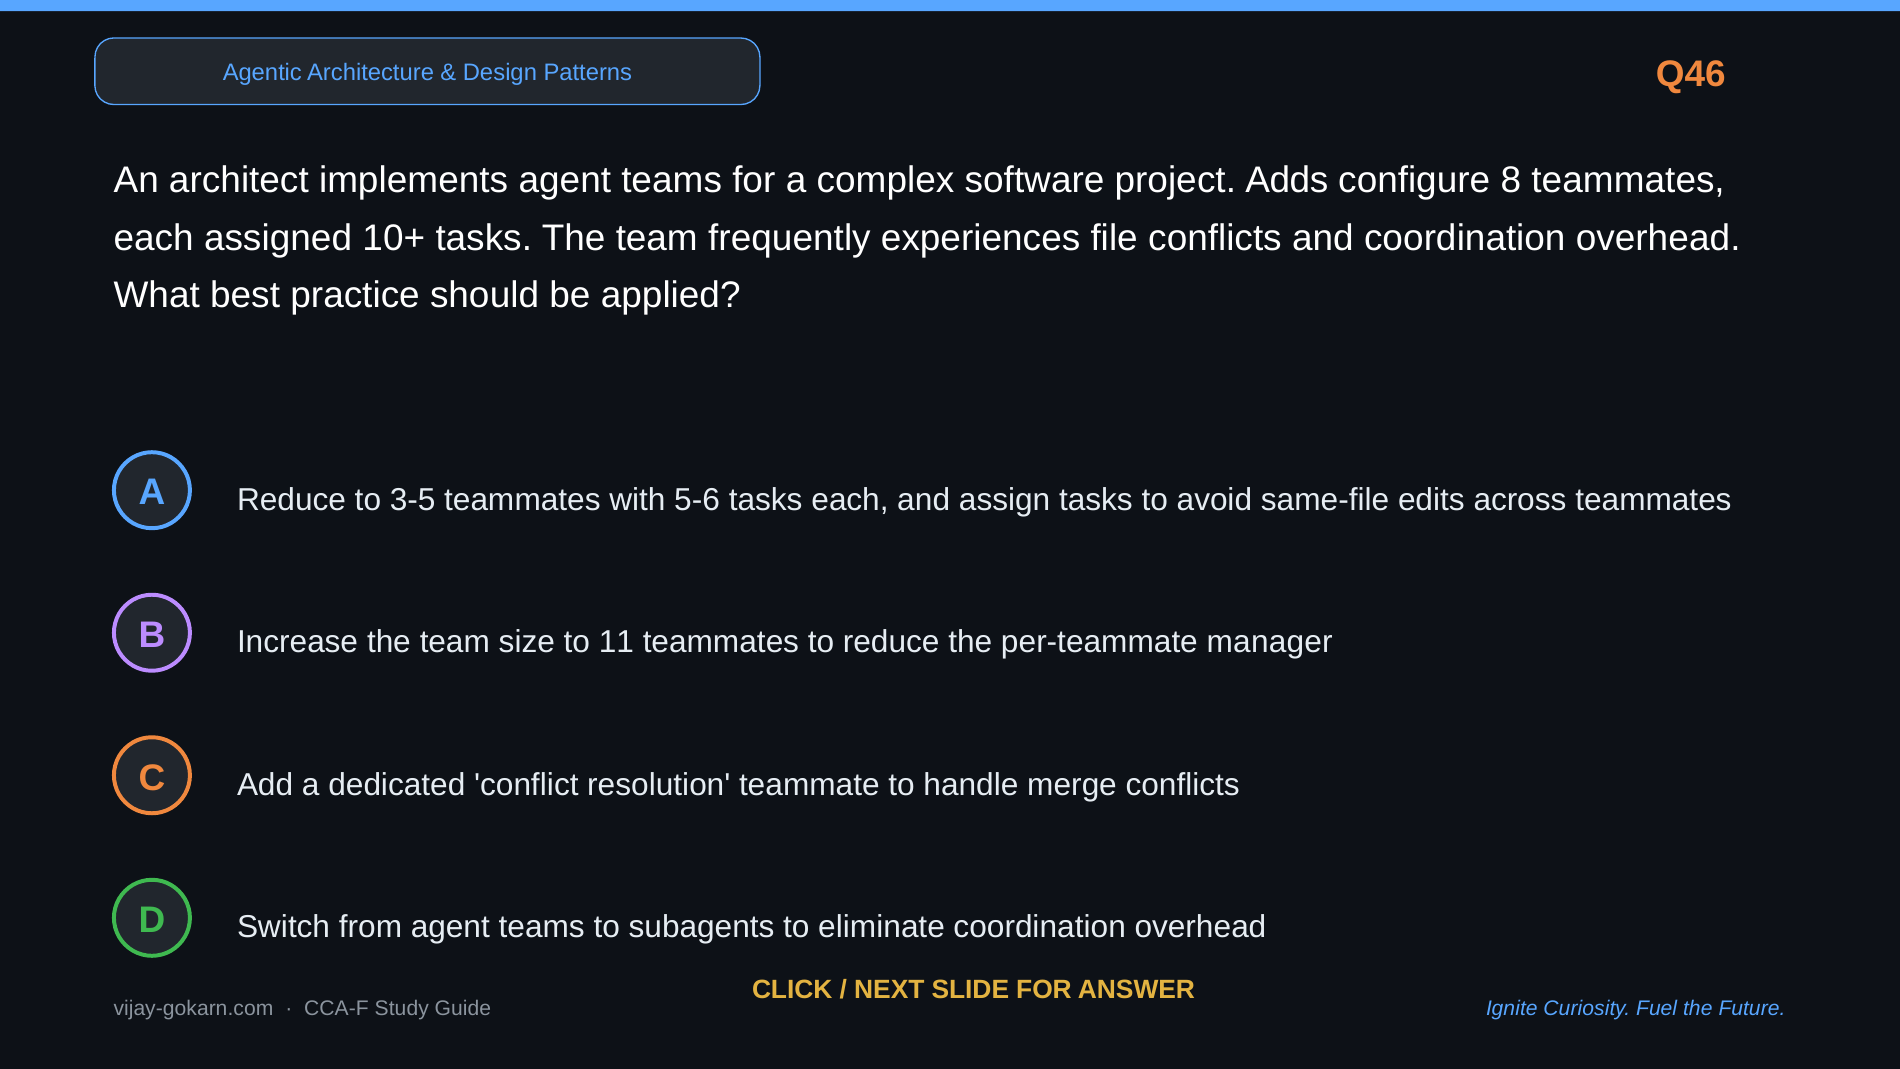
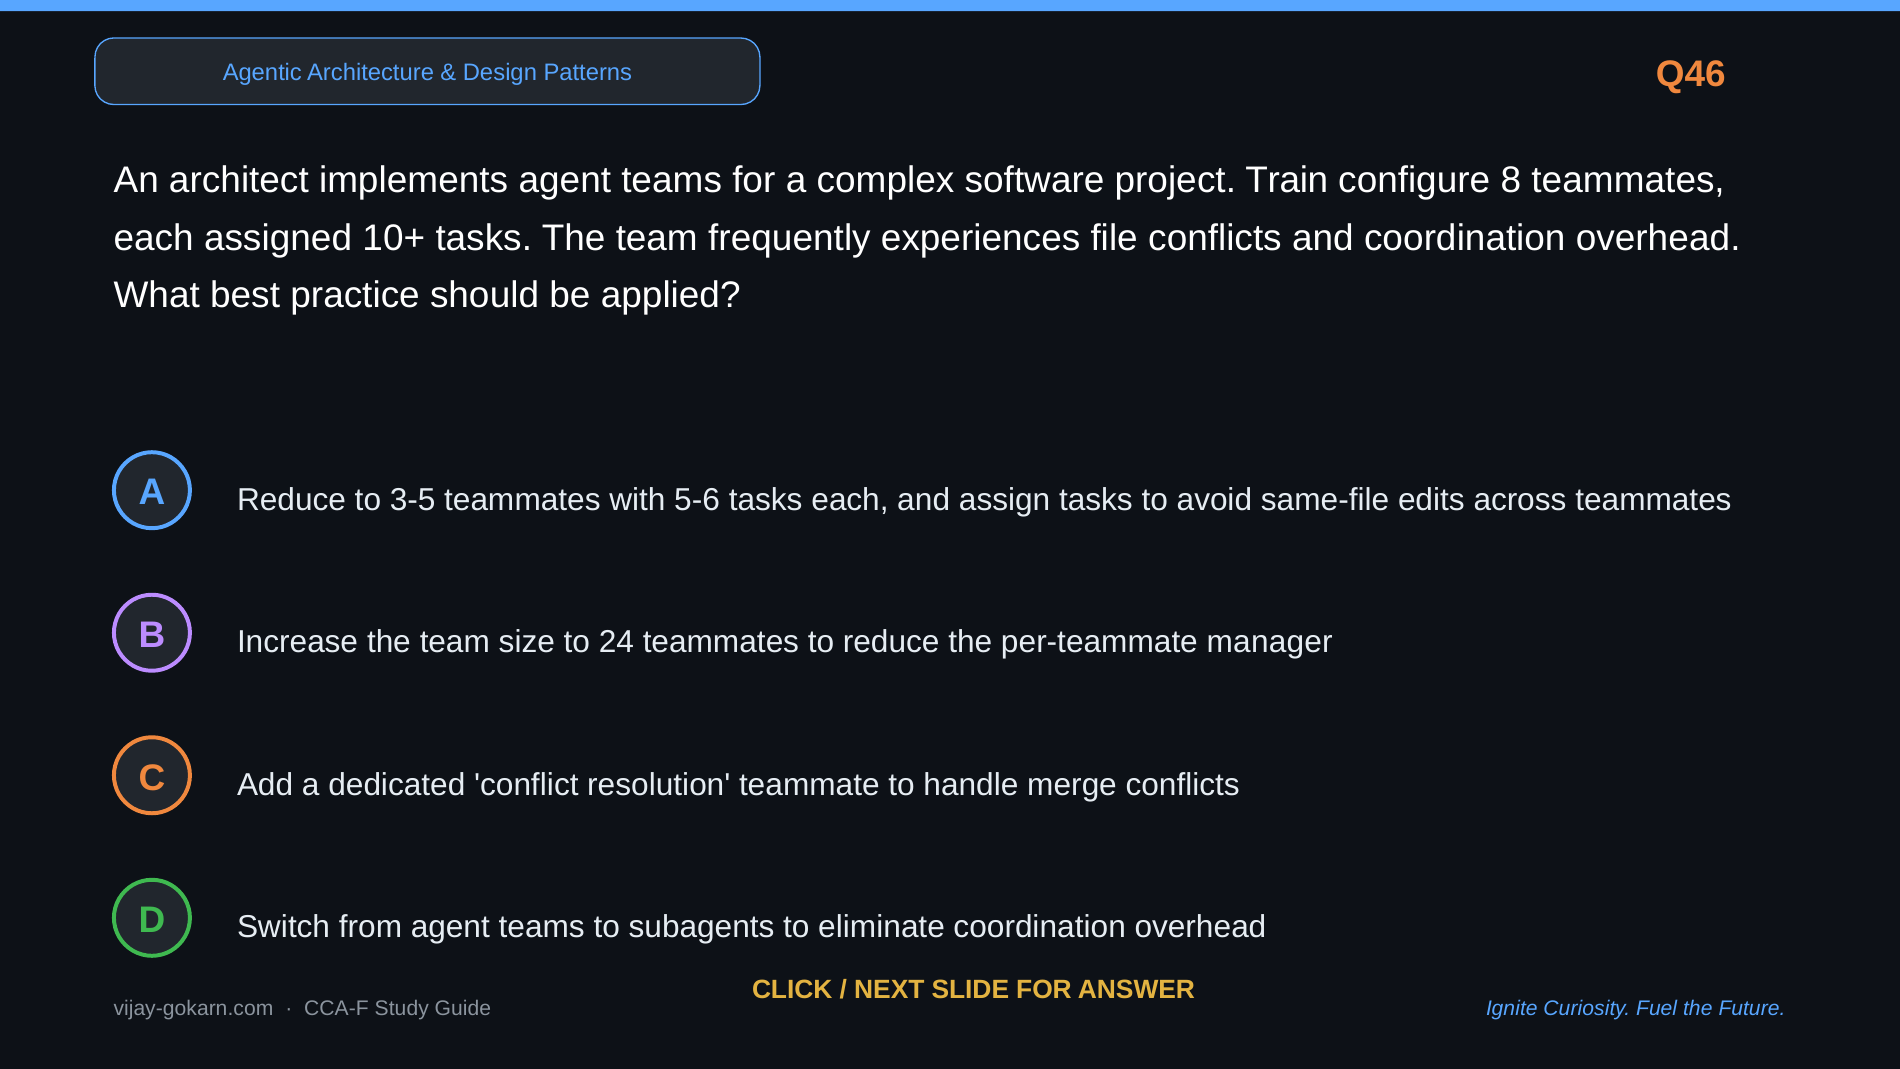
Adds: Adds -> Train
11: 11 -> 24
